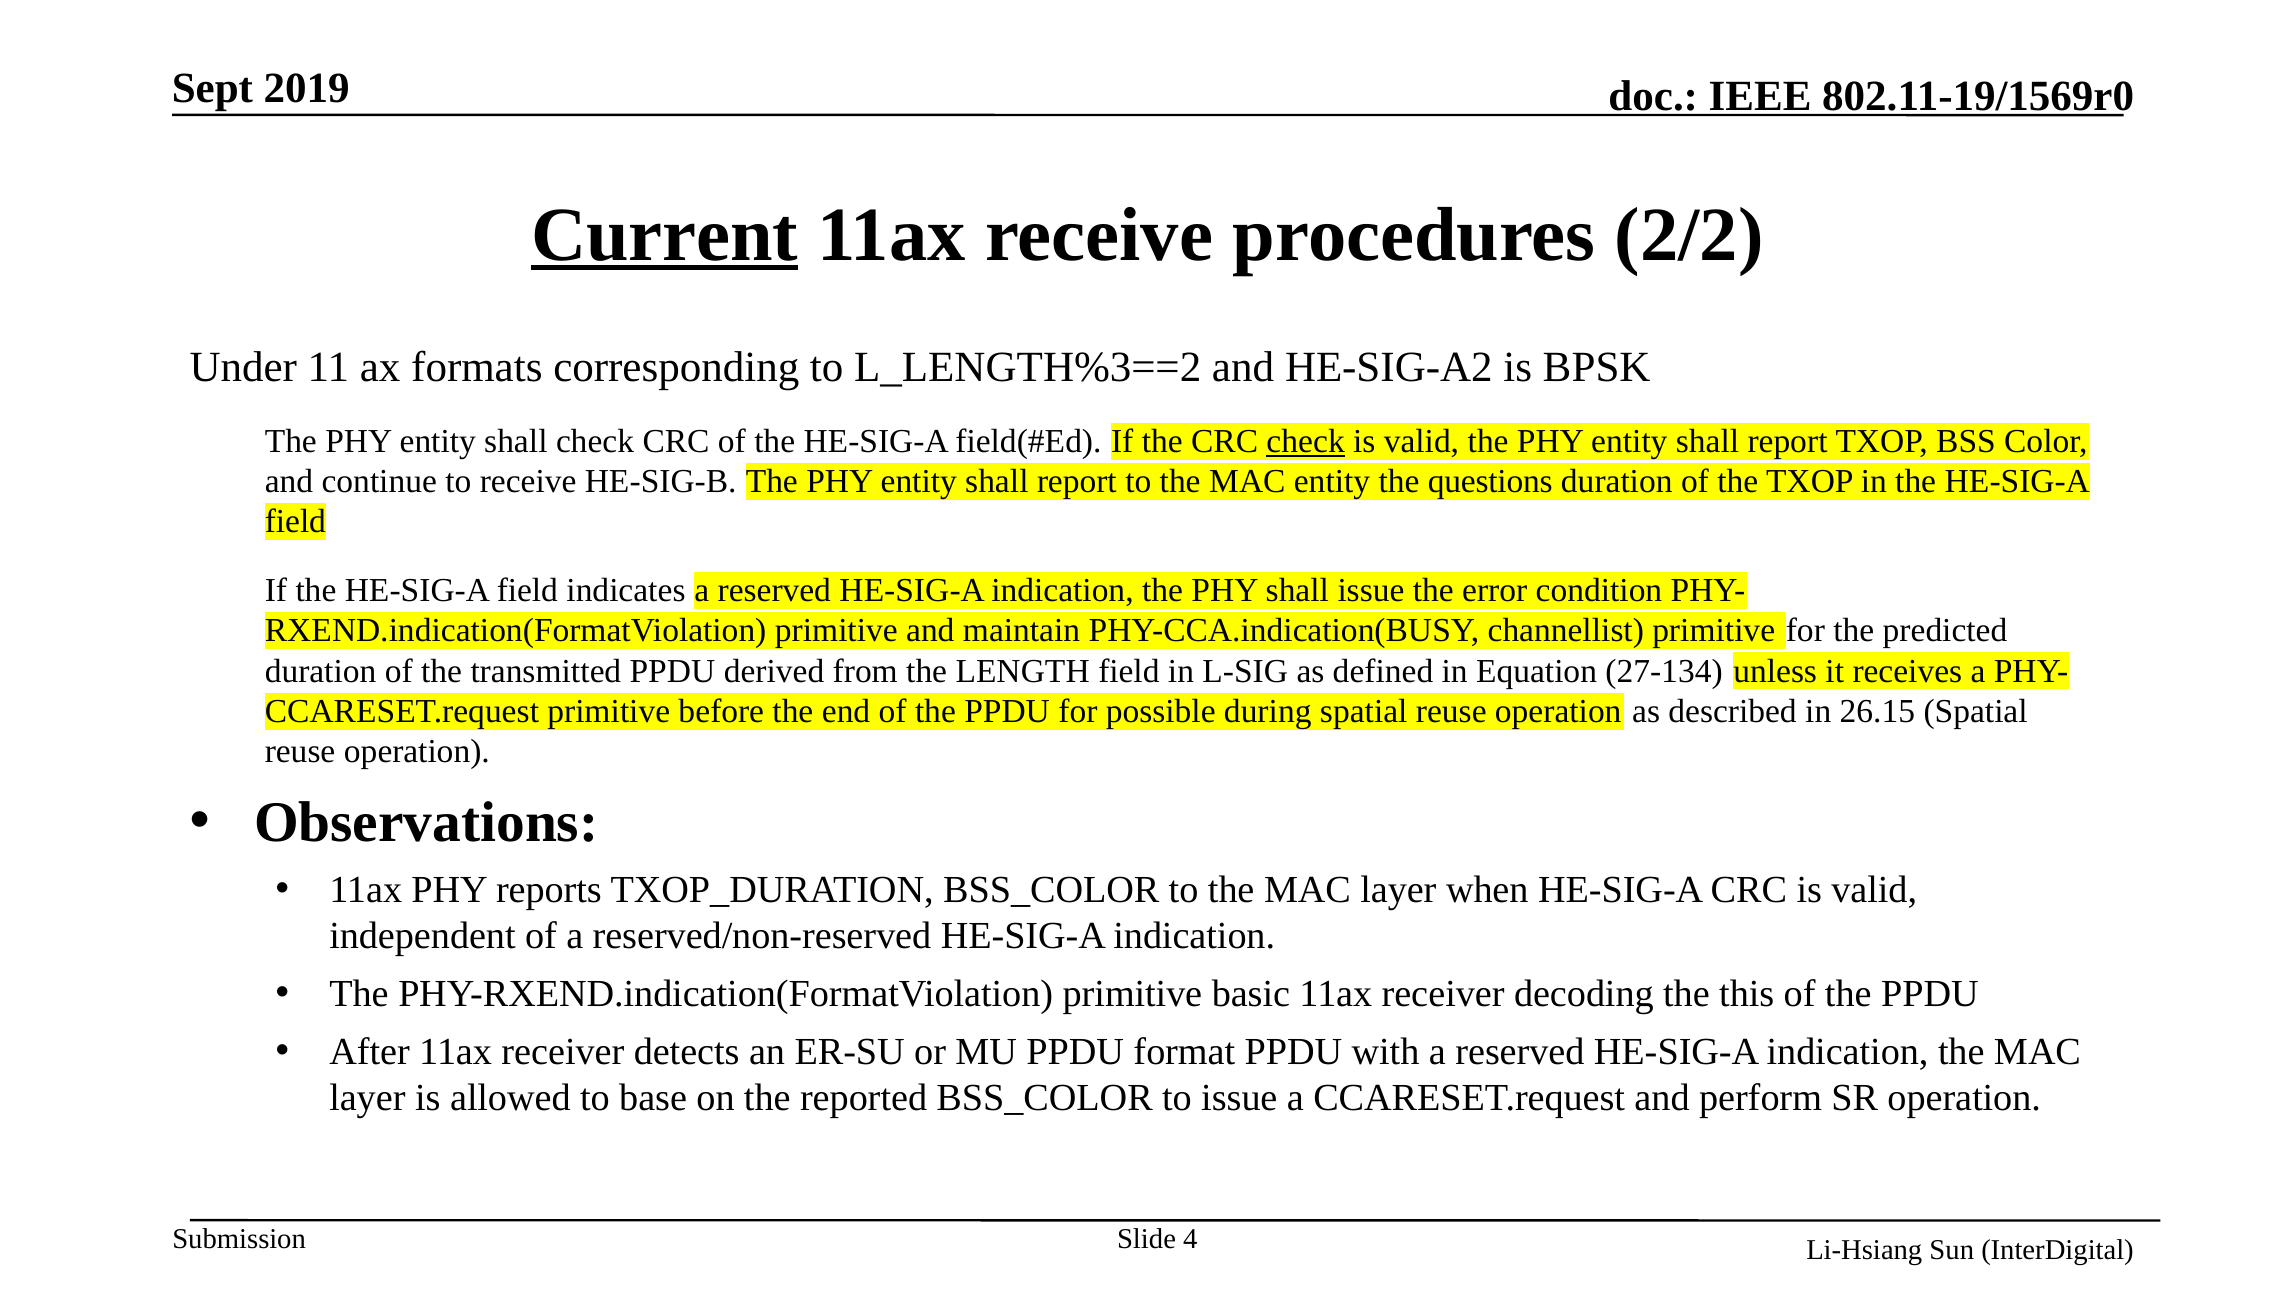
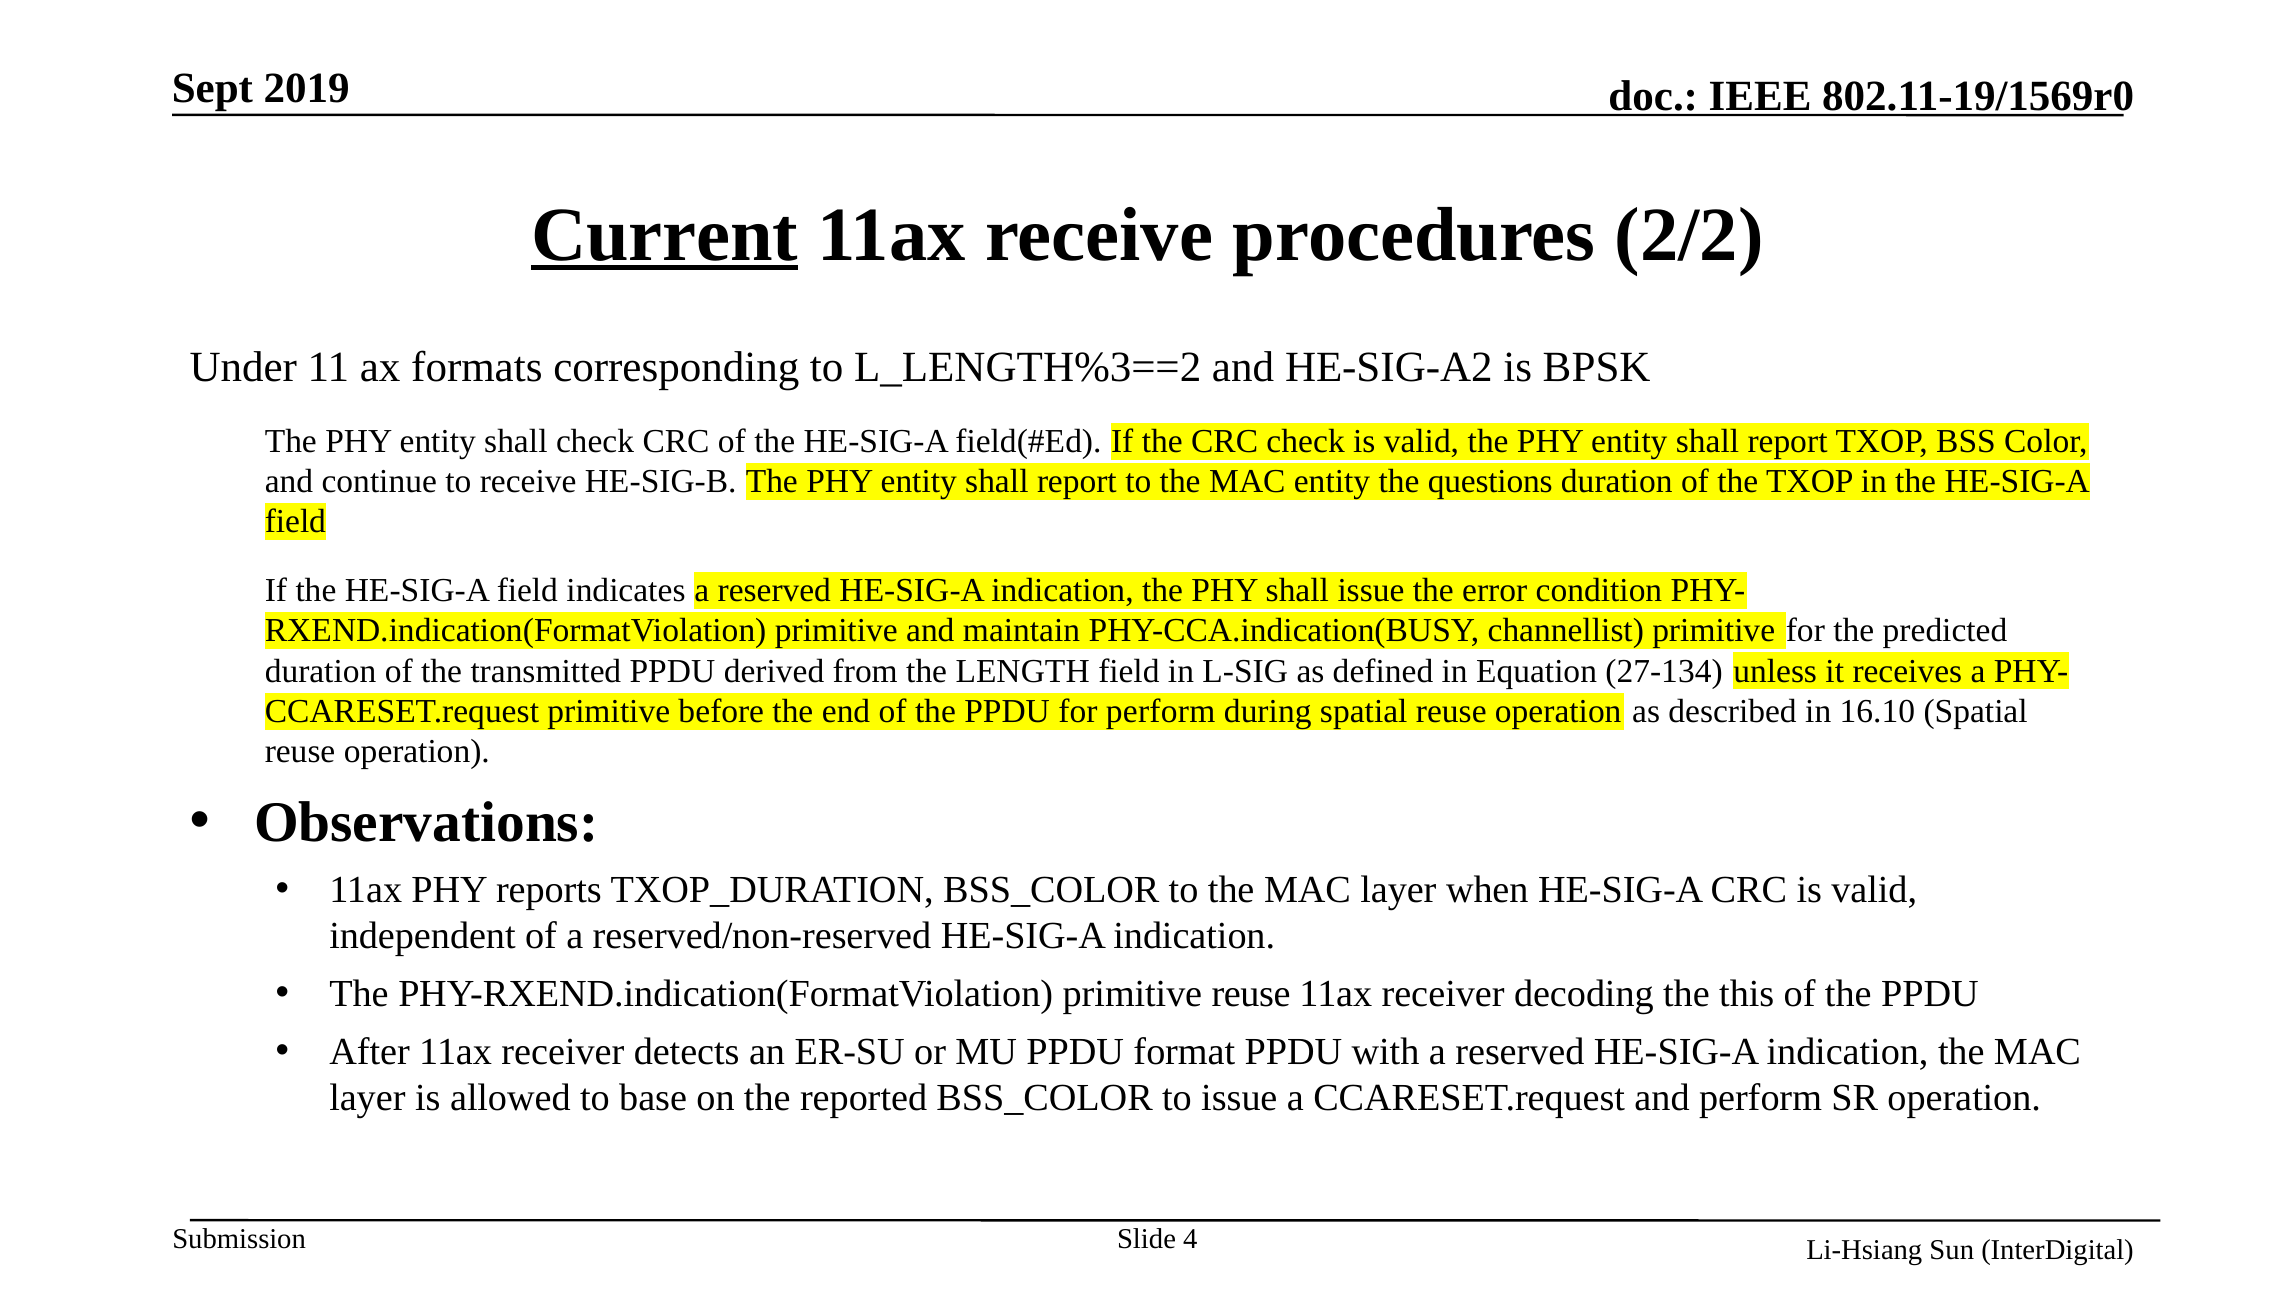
check at (1306, 441) underline: present -> none
for possible: possible -> perform
26.15: 26.15 -> 16.10
primitive basic: basic -> reuse
